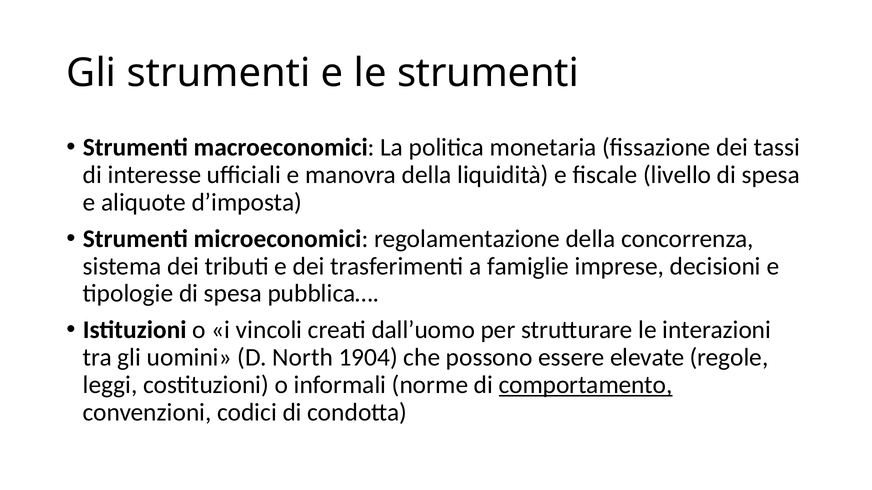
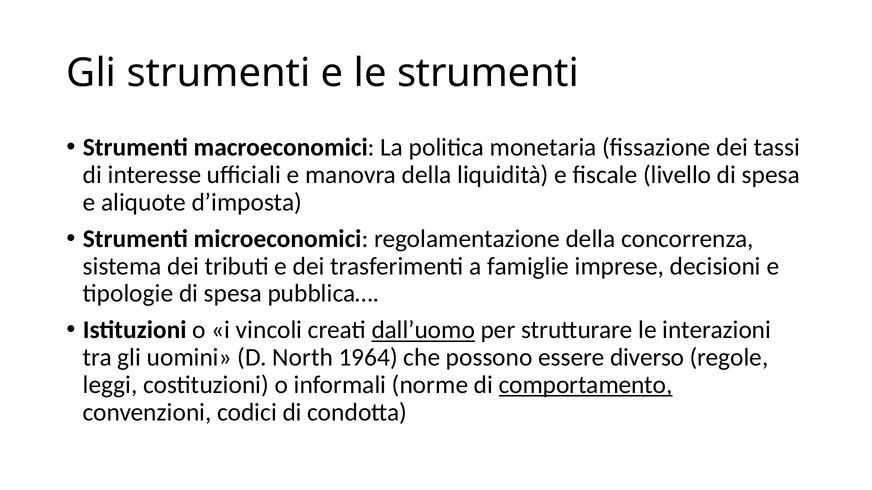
dall’uomo underline: none -> present
1904: 1904 -> 1964
elevate: elevate -> diverso
